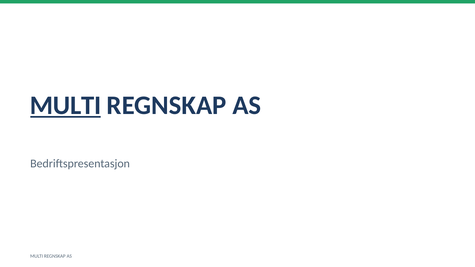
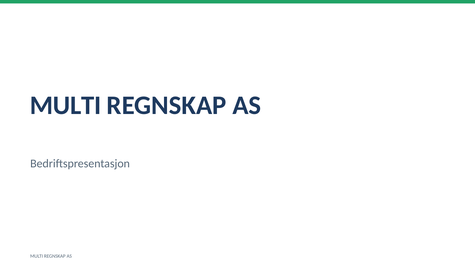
MULTI at (66, 105) underline: present -> none
